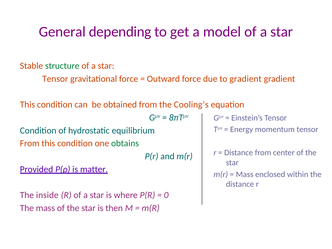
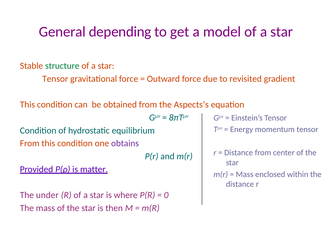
to gradient: gradient -> revisited
Cooling’s: Cooling’s -> Aspects’s
obtains colour: green -> purple
inside: inside -> under
